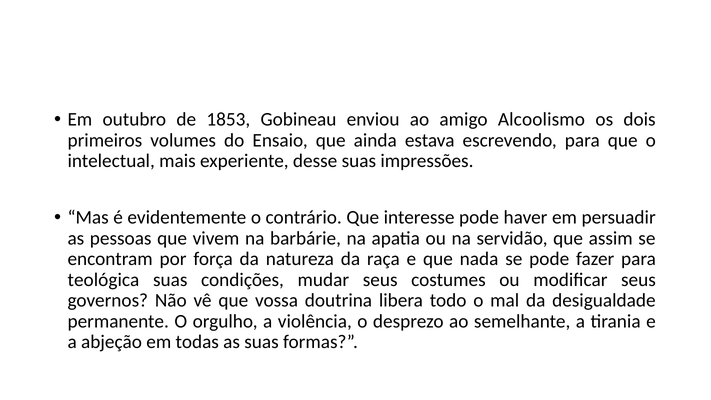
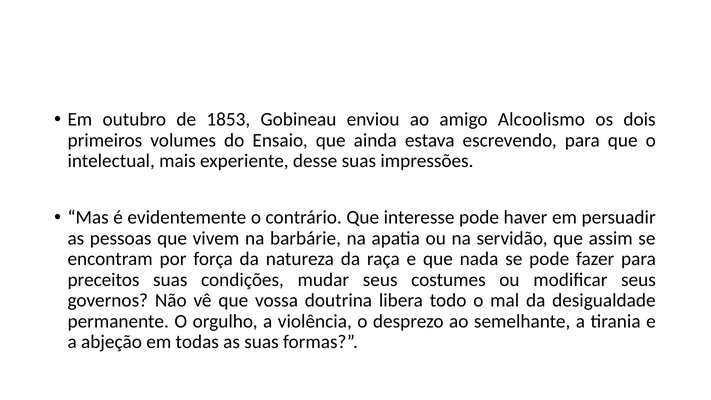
teológica: teológica -> preceitos
